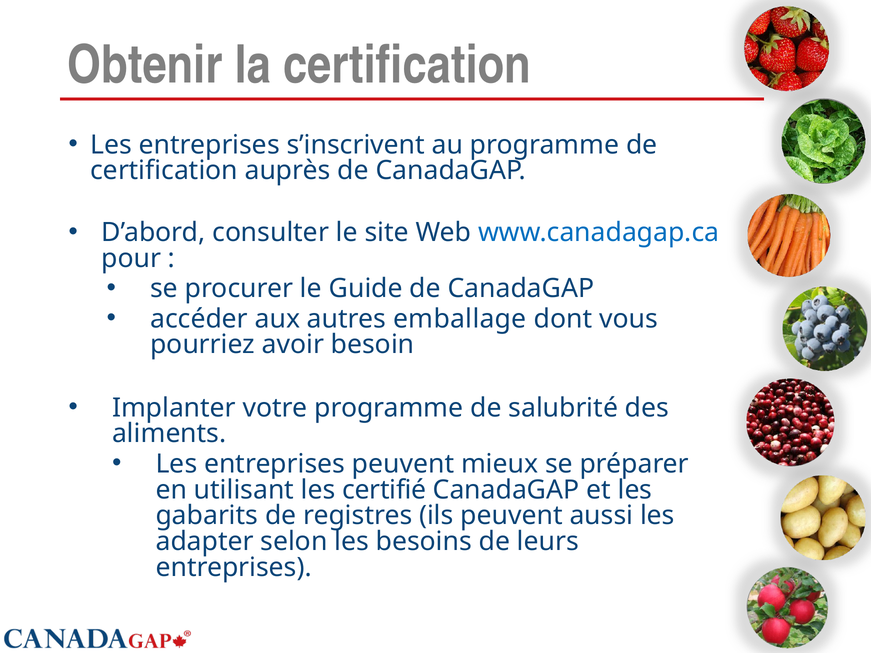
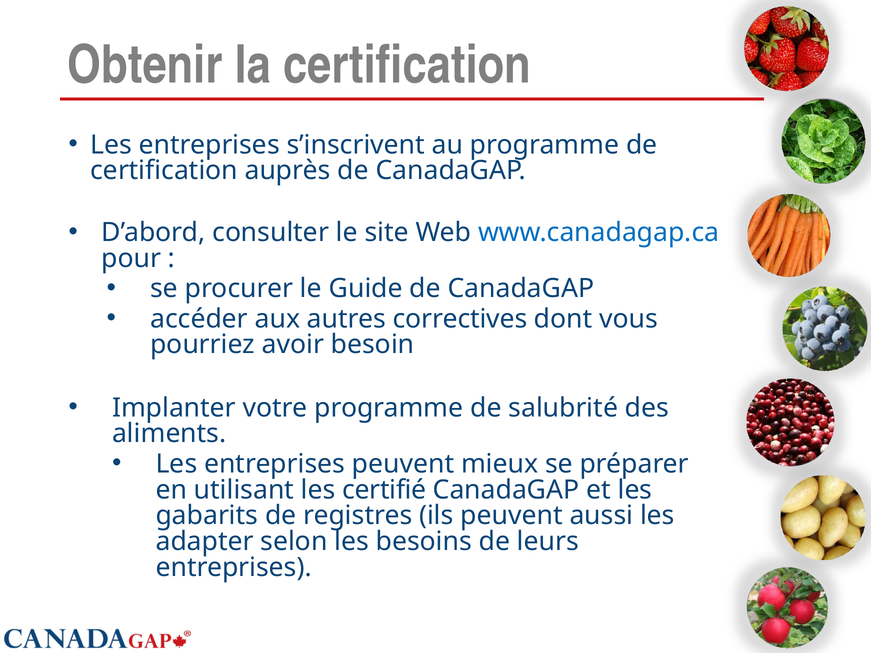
emballage: emballage -> correctives
